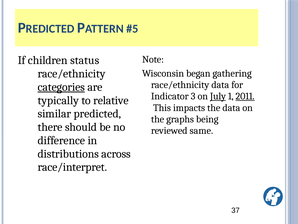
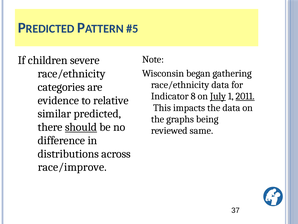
status: status -> severe
categories underline: present -> none
3: 3 -> 8
typically: typically -> evidence
should underline: none -> present
race/interpret: race/interpret -> race/improve
